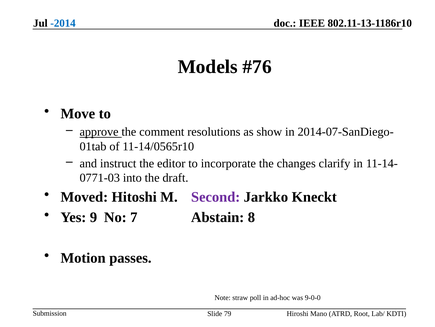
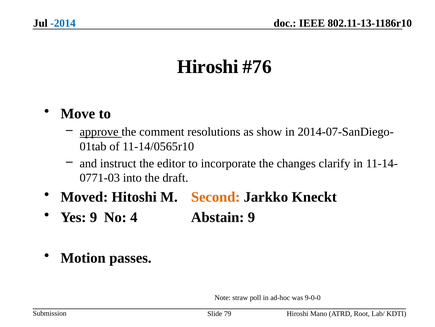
Models at (208, 67): Models -> Hiroshi
Second colour: purple -> orange
7: 7 -> 4
Abstain 8: 8 -> 9
